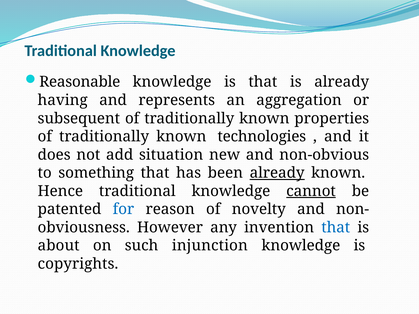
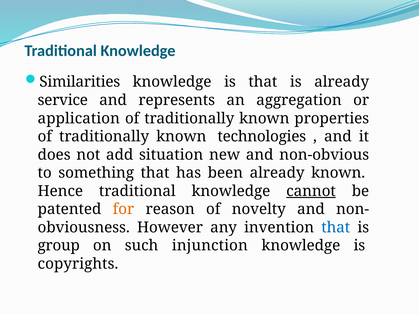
Reasonable: Reasonable -> Similarities
having: having -> service
subsequent: subsequent -> application
already at (277, 173) underline: present -> none
for colour: blue -> orange
about: about -> group
